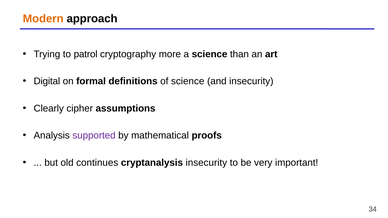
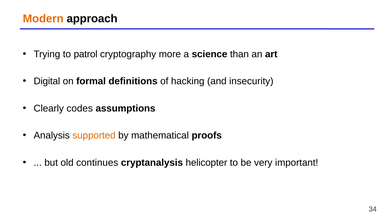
of science: science -> hacking
cipher: cipher -> codes
supported colour: purple -> orange
cryptanalysis insecurity: insecurity -> helicopter
